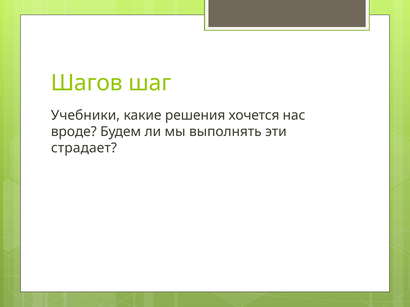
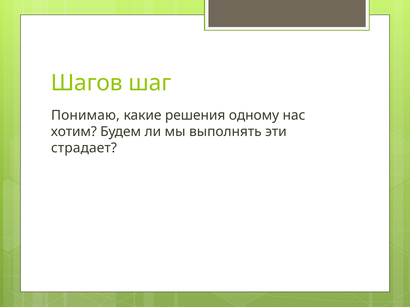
Учебники: Учебники -> Понимаю
хочется: хочется -> одному
вроде: вроде -> хотим
